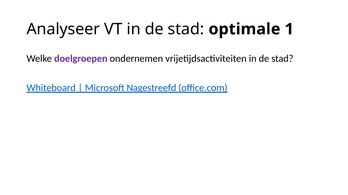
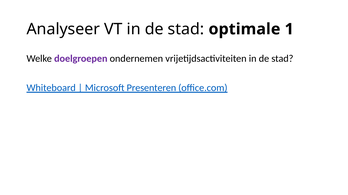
Nagestreefd: Nagestreefd -> Presenteren
